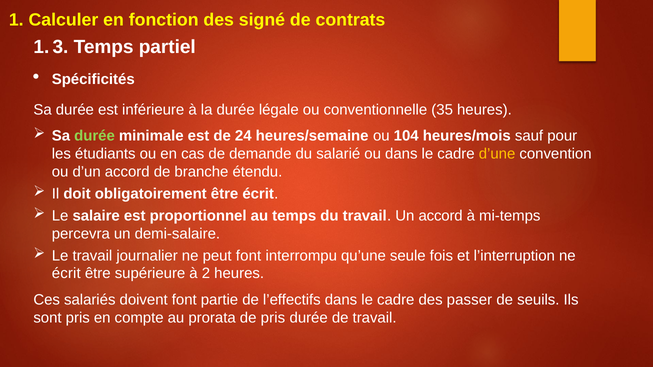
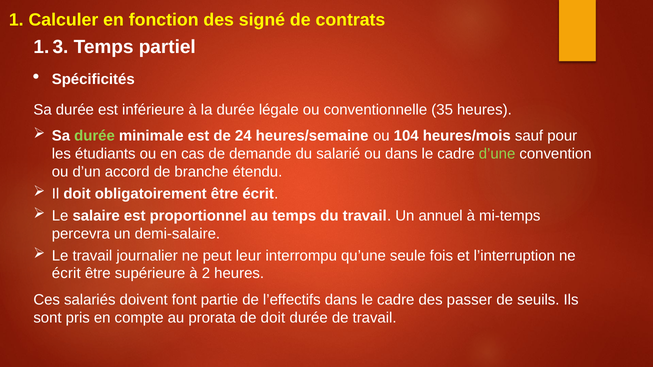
d’une colour: yellow -> light green
Un accord: accord -> annuel
peut font: font -> leur
de pris: pris -> doit
